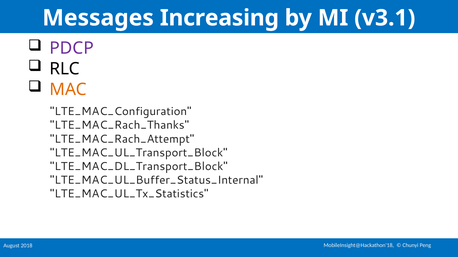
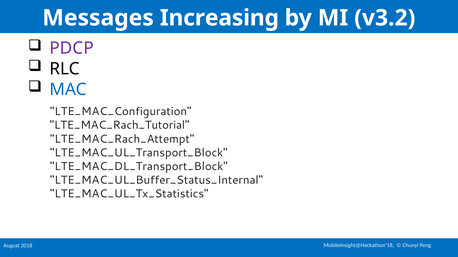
v3.1: v3.1 -> v3.2
MAC colour: orange -> blue
LTE_MAC_Rach_Thanks: LTE_MAC_Rach_Thanks -> LTE_MAC_Rach_Tutorial
